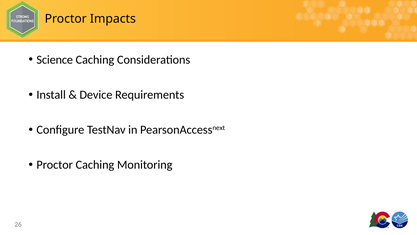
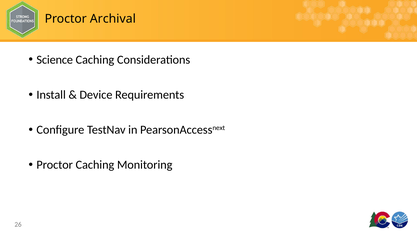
Impacts: Impacts -> Archival
